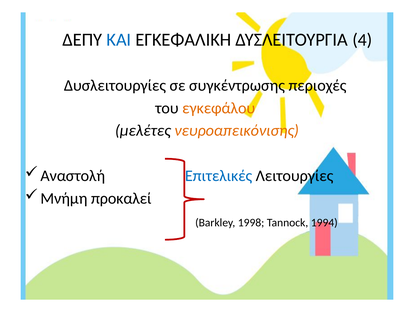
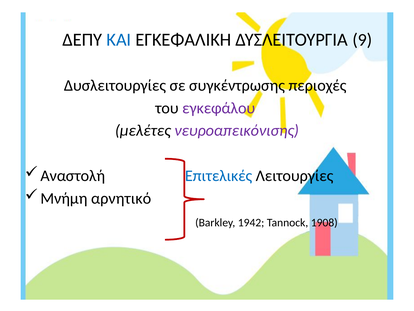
4: 4 -> 9
εγκεφάλου colour: orange -> purple
νευροαπεικόνισης colour: orange -> purple
προκαλεί: προκαλεί -> αρνητικό
1998: 1998 -> 1942
1994: 1994 -> 1908
